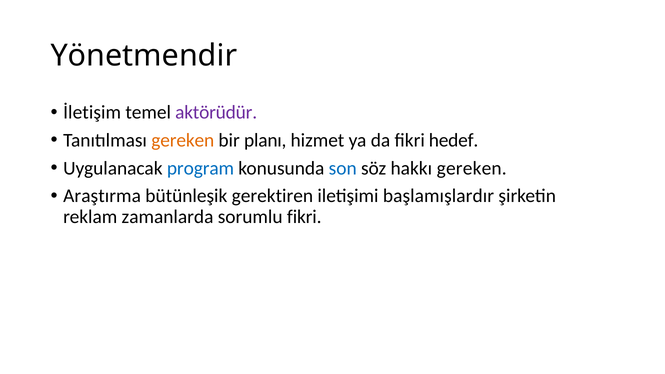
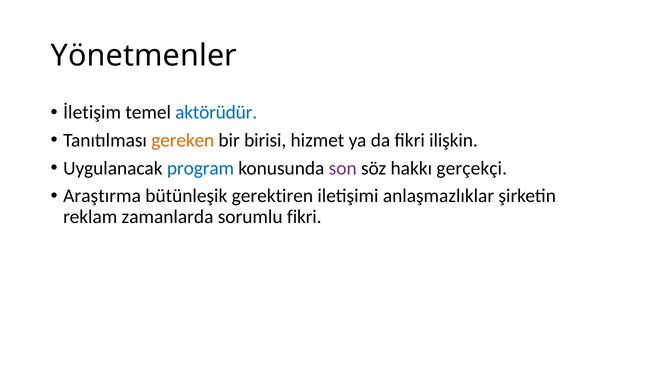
Yönetmendir: Yönetmendir -> Yönetmenler
aktörüdür colour: purple -> blue
planı: planı -> birisi
hedef: hedef -> ilişkin
son colour: blue -> purple
hakkı gereken: gereken -> gerçekçi
başlamışlardır: başlamışlardır -> anlaşmazlıklar
